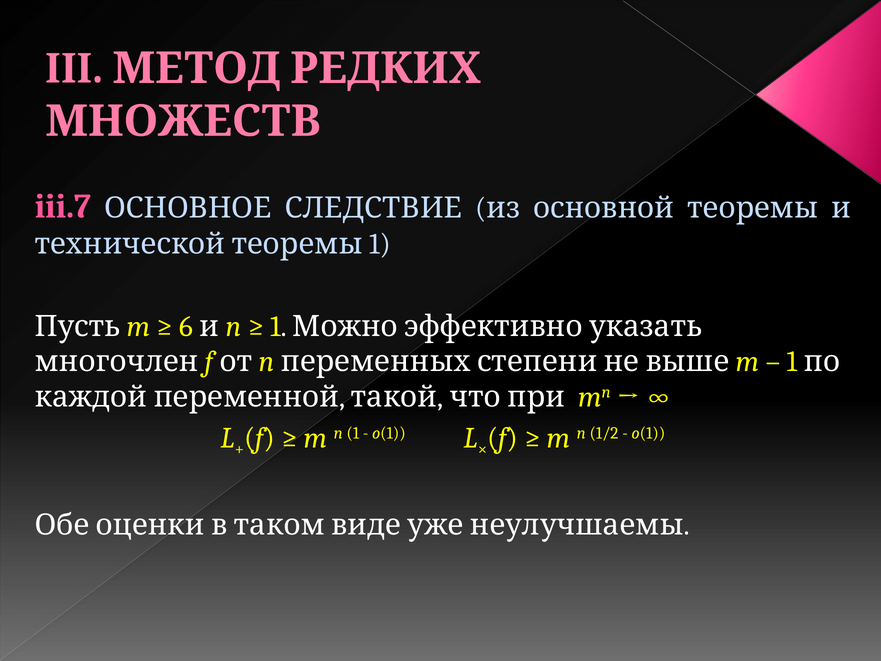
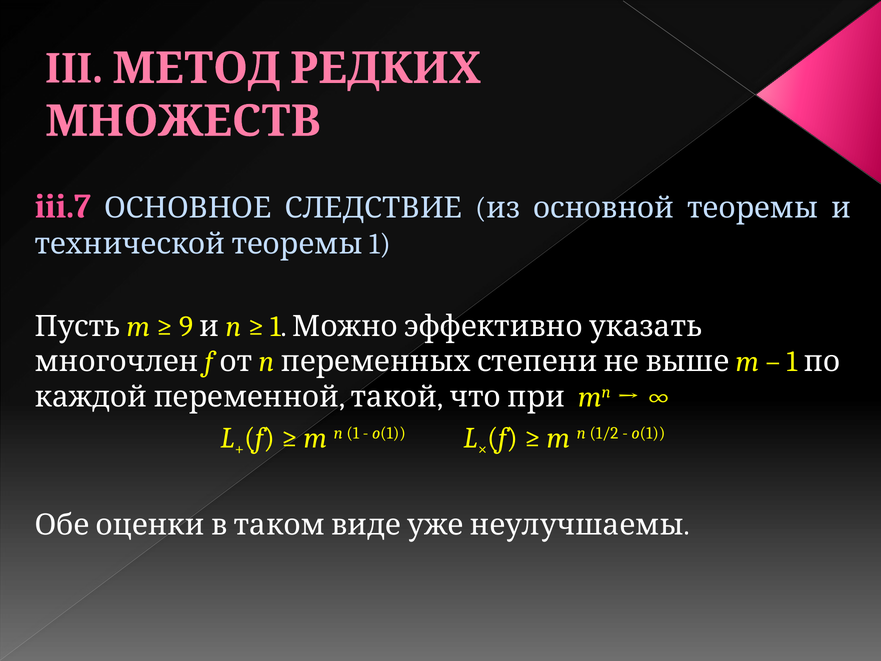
6: 6 -> 9
